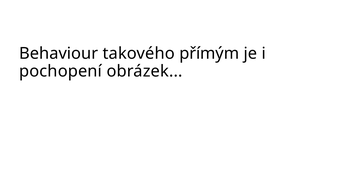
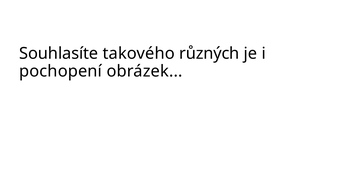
Behaviour: Behaviour -> Souhlasíte
přímým: přímým -> různých
